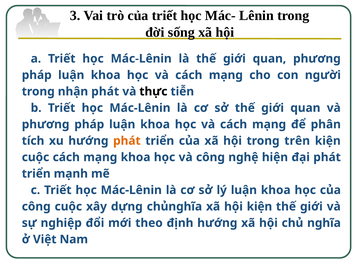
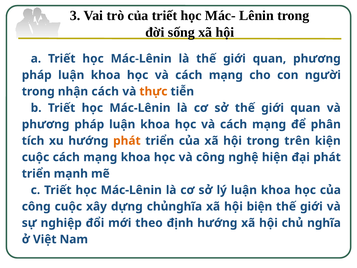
nhận phát: phát -> cách
thực colour: black -> orange
hội kiện: kiện -> biện
